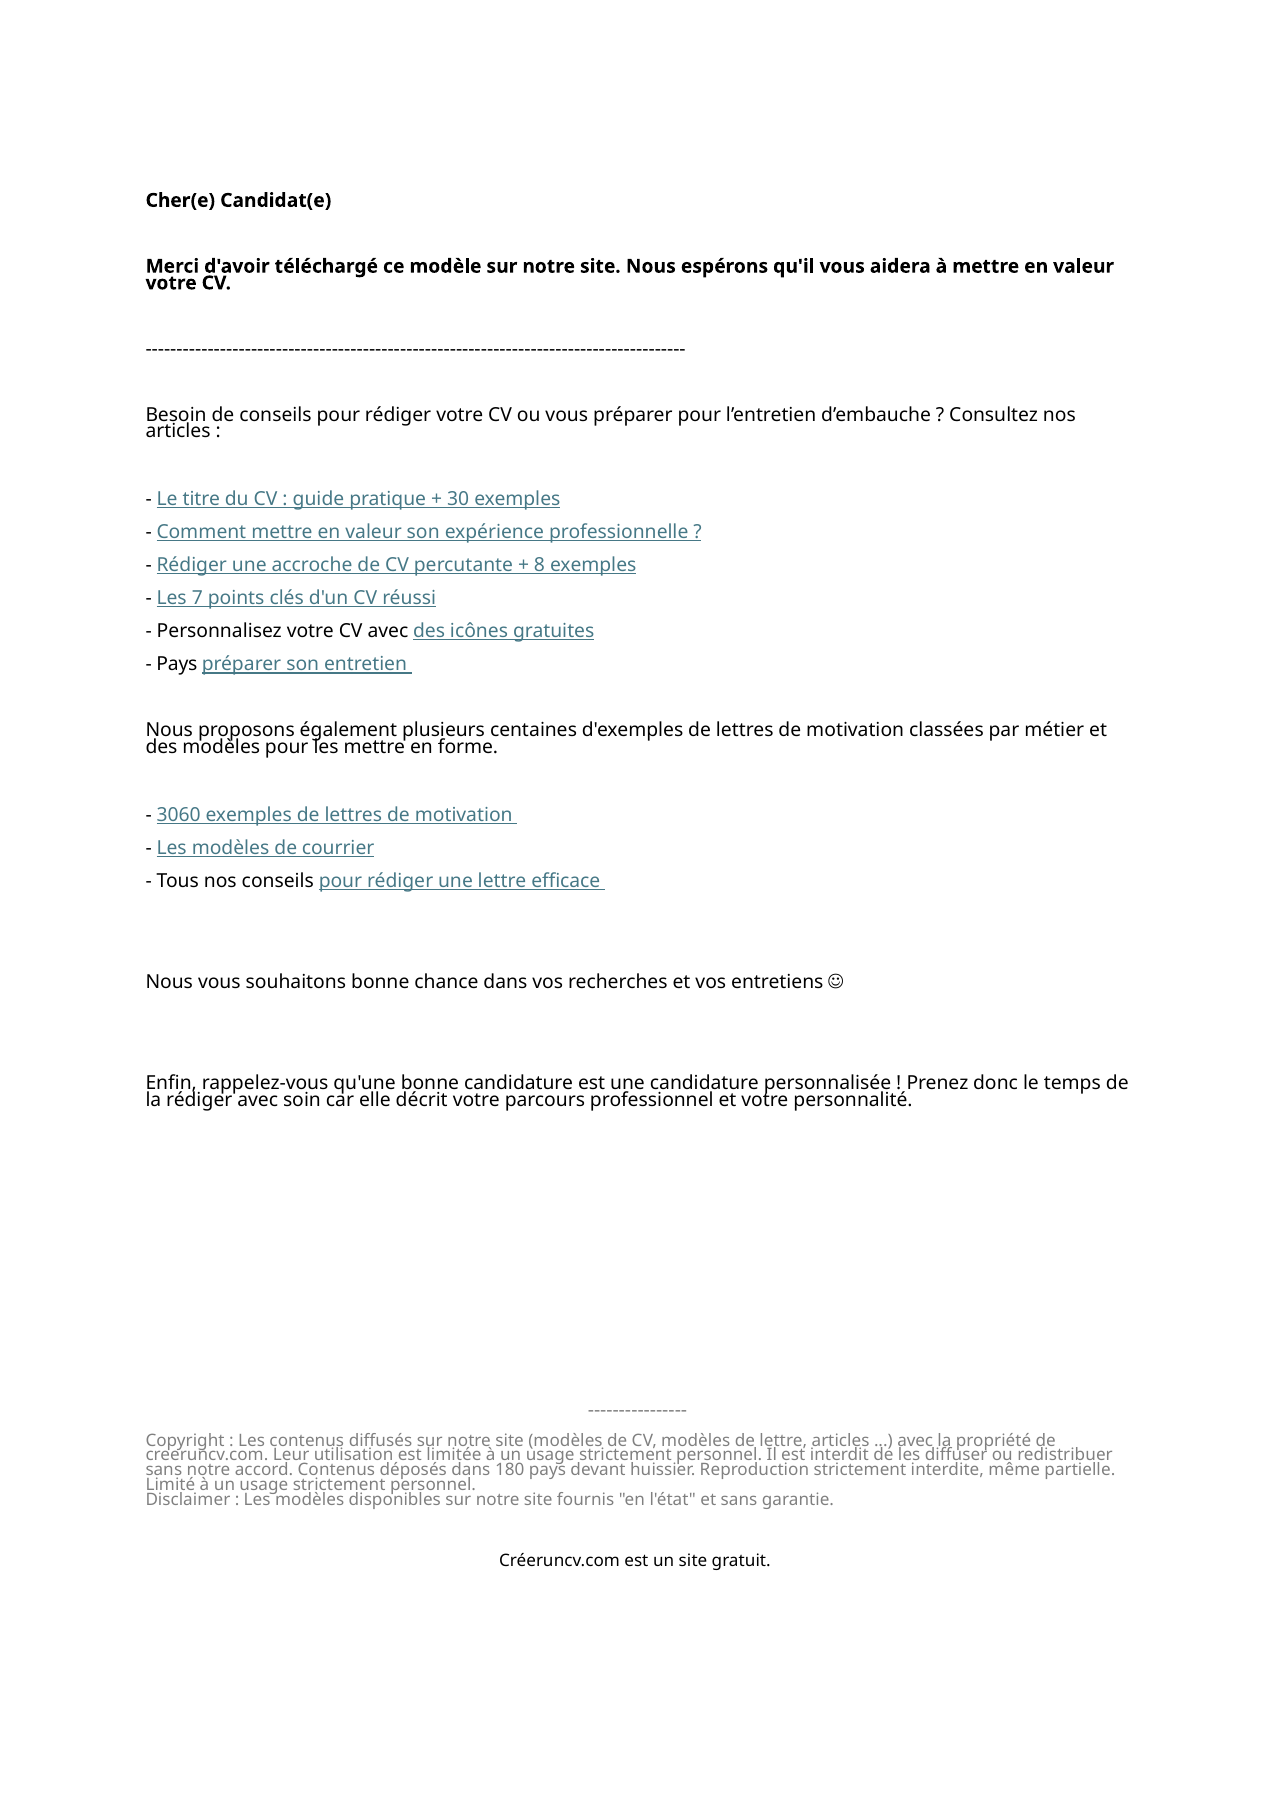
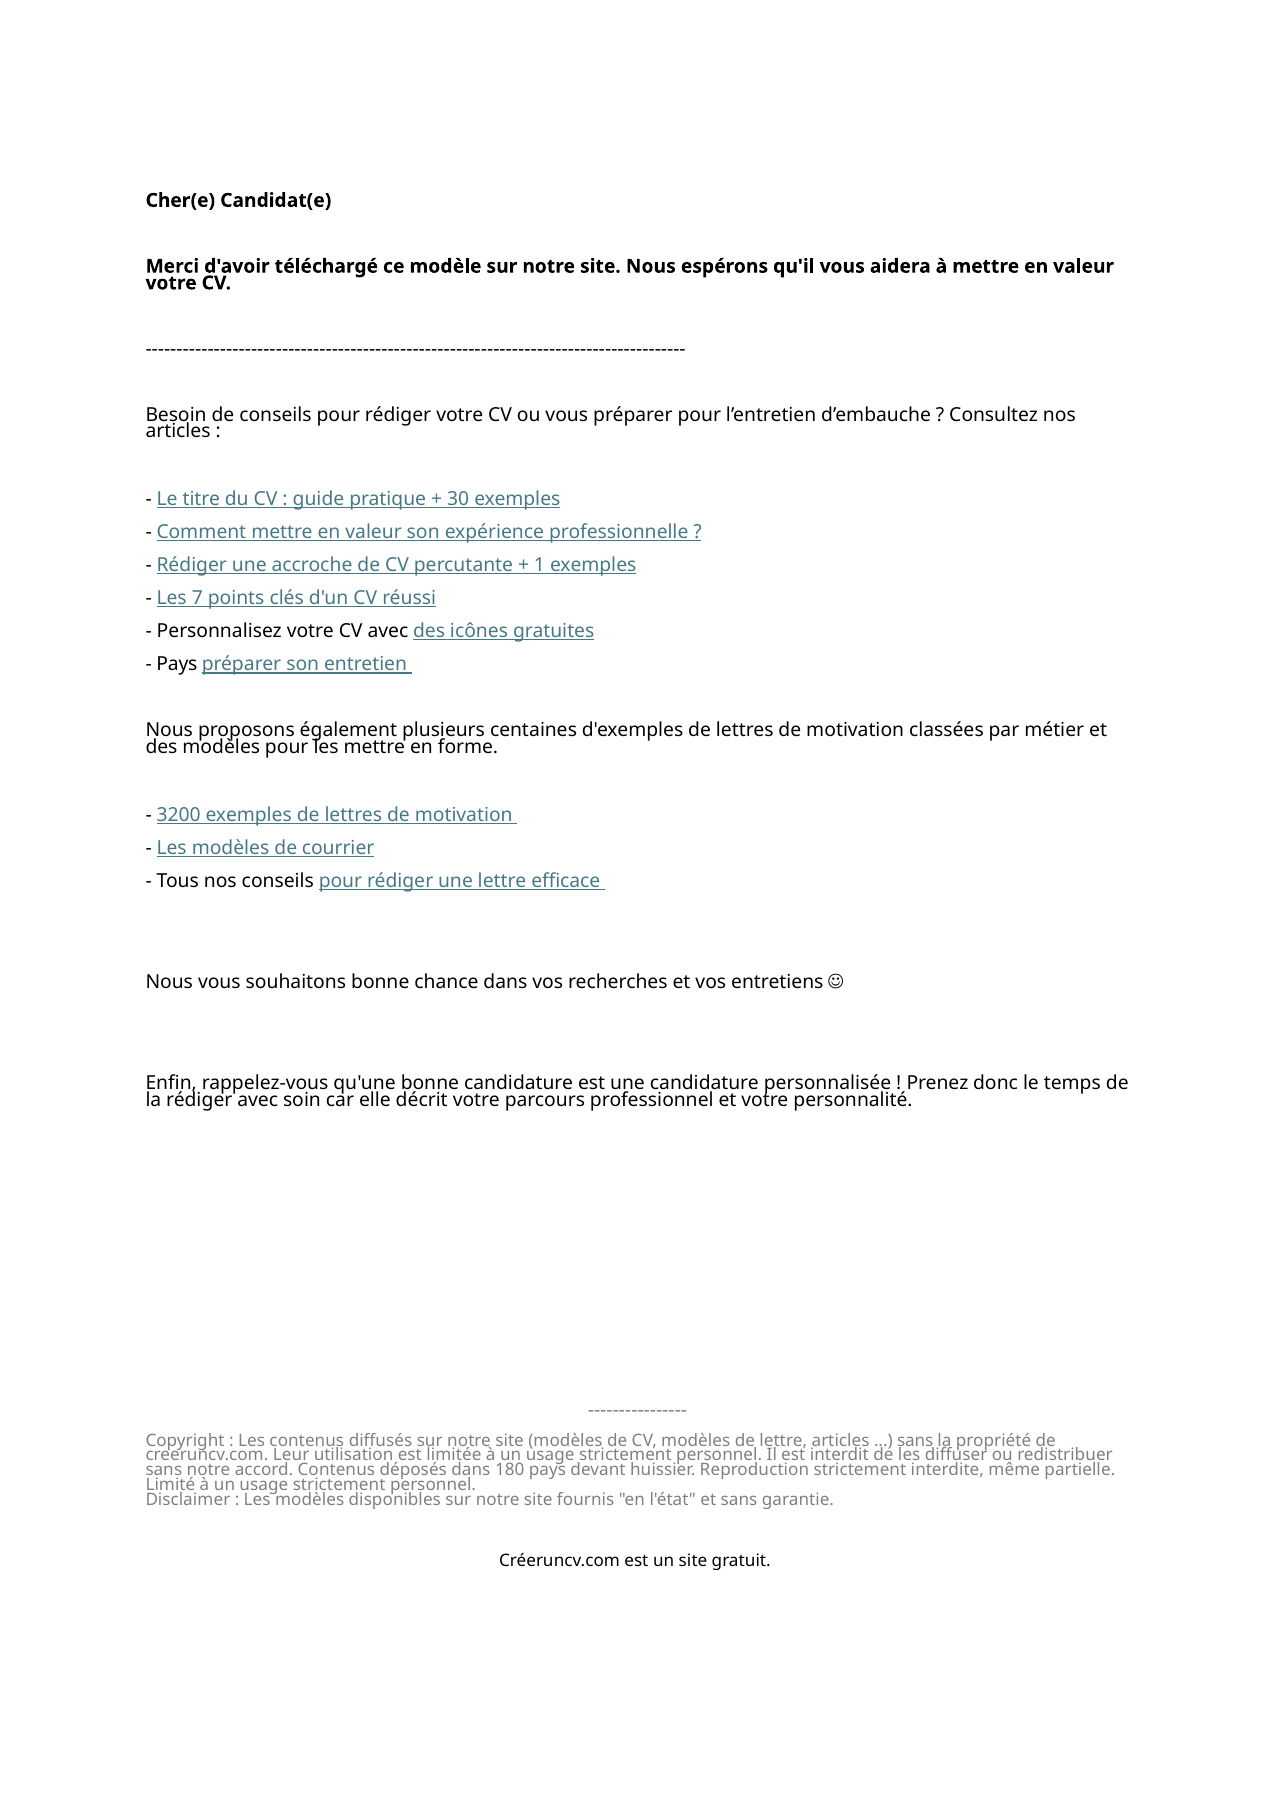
8: 8 -> 1
3060: 3060 -> 3200
avec at (915, 1440): avec -> sans
